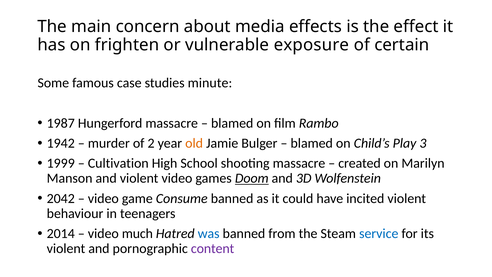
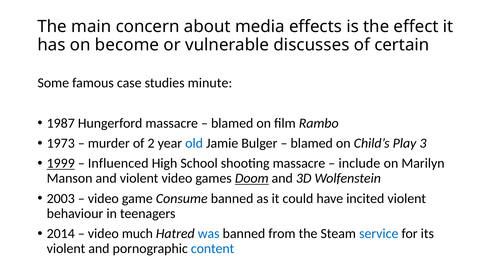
frighten: frighten -> become
exposure: exposure -> discusses
1942: 1942 -> 1973
old colour: orange -> blue
1999 underline: none -> present
Cultivation: Cultivation -> Influenced
created: created -> include
2042: 2042 -> 2003
content colour: purple -> blue
